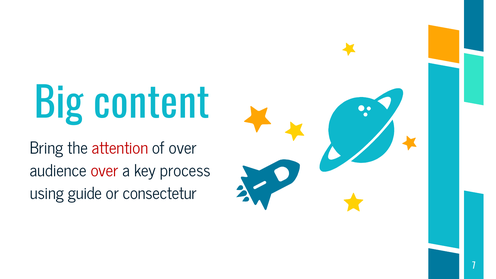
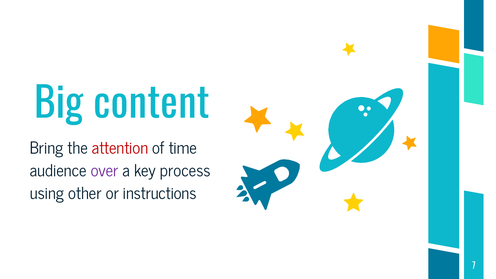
of over: over -> time
over at (105, 171) colour: red -> purple
guide: guide -> other
consectetur: consectetur -> instructions
